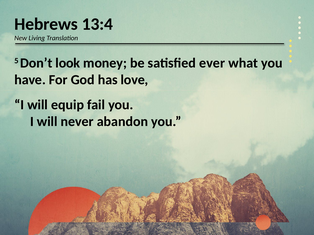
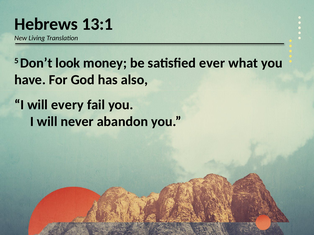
13:4: 13:4 -> 13:1
love: love -> also
equip: equip -> every
